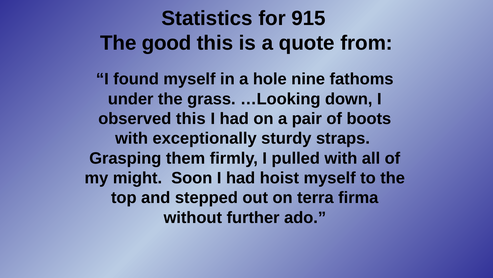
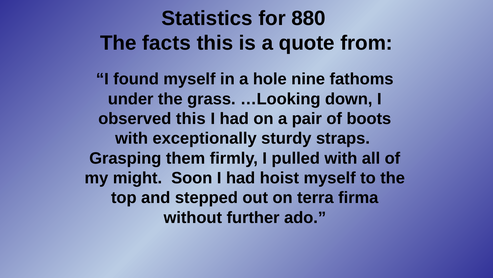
915: 915 -> 880
good: good -> facts
